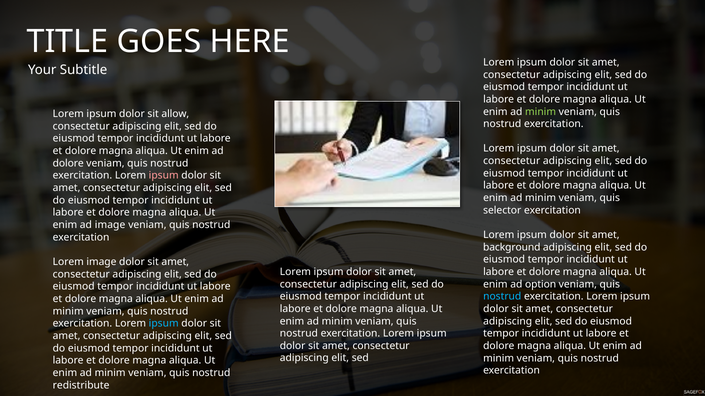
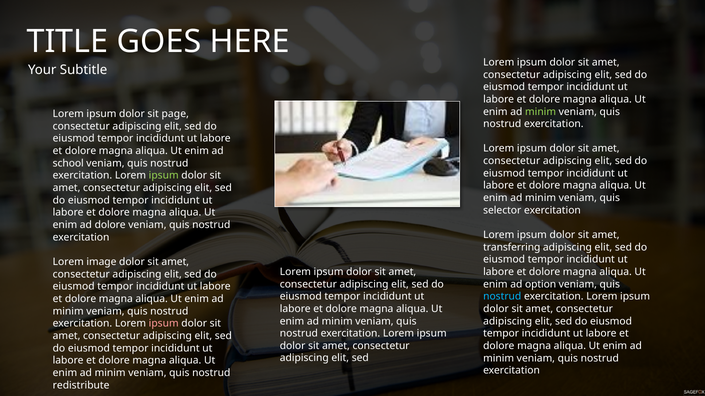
allow: allow -> page
dolore at (68, 163): dolore -> school
ipsum at (164, 176) colour: pink -> light green
ad image: image -> dolore
background: background -> transferring
ipsum at (164, 324) colour: light blue -> pink
